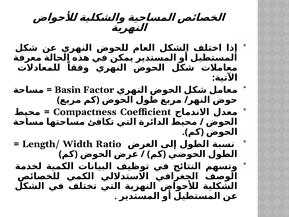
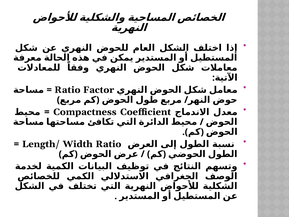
Basin at (68, 90): Basin -> Ratio
